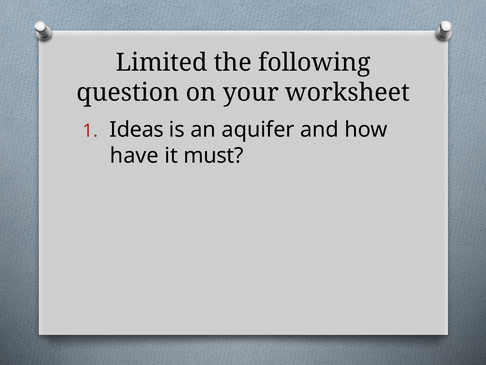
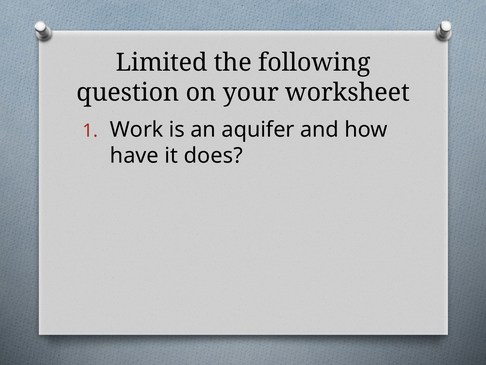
Ideas: Ideas -> Work
must: must -> does
